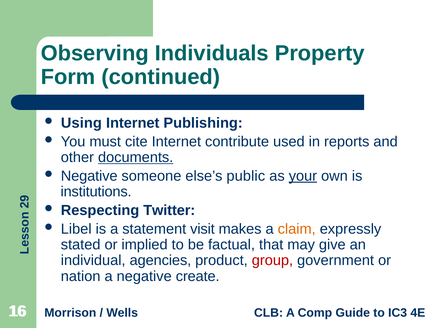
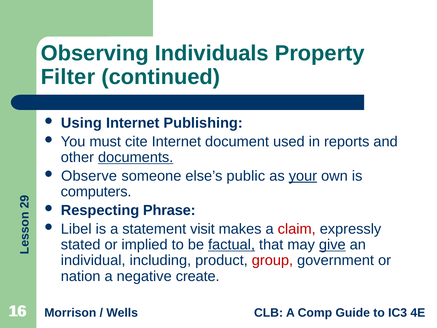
Form: Form -> Filter
contribute: contribute -> document
Negative at (89, 176): Negative -> Observe
institutions: institutions -> computers
Twitter: Twitter -> Phrase
claim colour: orange -> red
factual underline: none -> present
give underline: none -> present
agencies: agencies -> including
